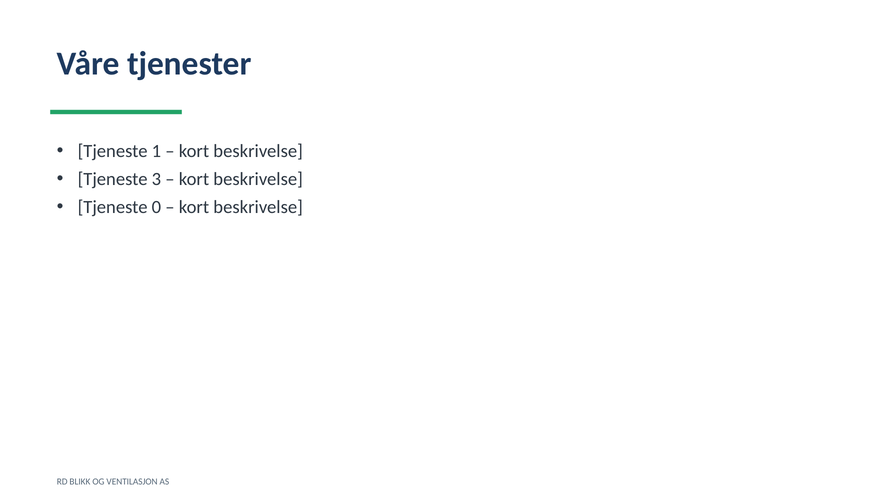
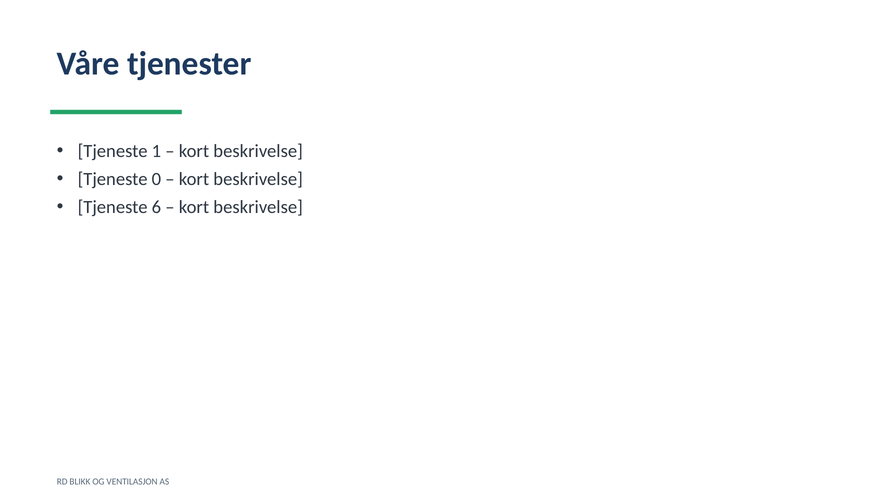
3: 3 -> 0
0: 0 -> 6
